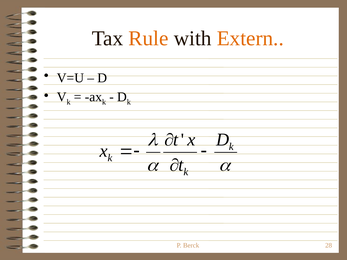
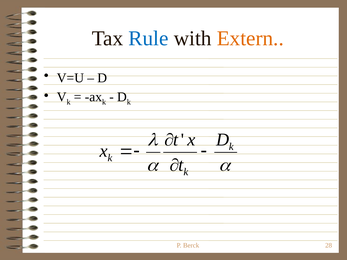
Rule colour: orange -> blue
